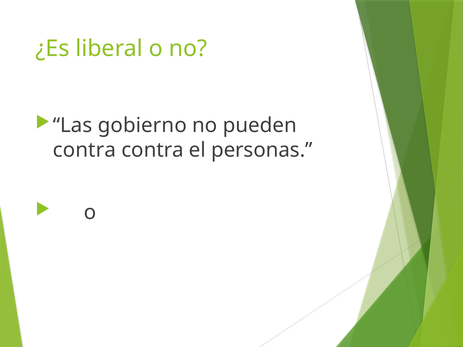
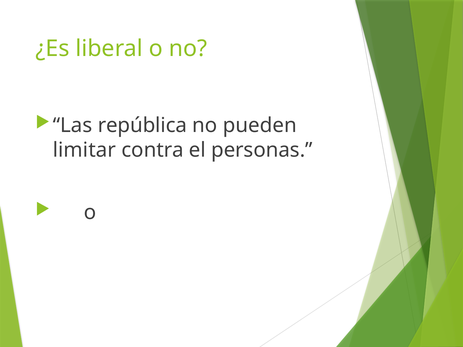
gobierno: gobierno -> república
contra at (84, 150): contra -> limitar
